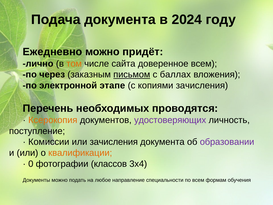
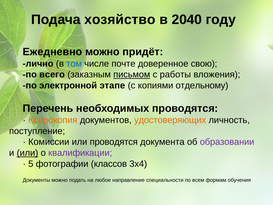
Подача документа: документа -> хозяйство
2024: 2024 -> 2040
том colour: orange -> blue
сайта: сайта -> почте
доверенное всем: всем -> свою
через: через -> всего
баллах: баллах -> работы
копиями зачисления: зачисления -> отдельному
удостоверяющих colour: purple -> orange
или зачисления: зачисления -> проводятся
или at (27, 153) underline: none -> present
квалификации colour: orange -> purple
0: 0 -> 5
